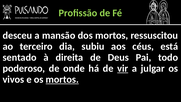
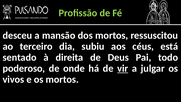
mortos at (62, 79) underline: present -> none
